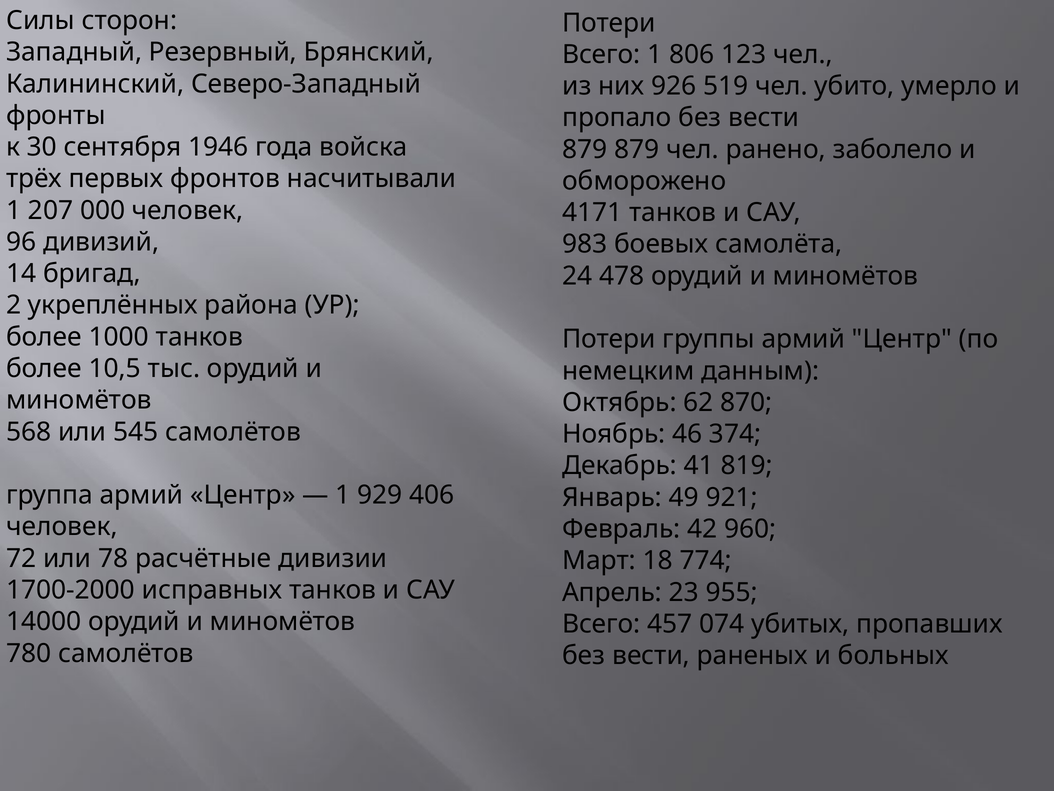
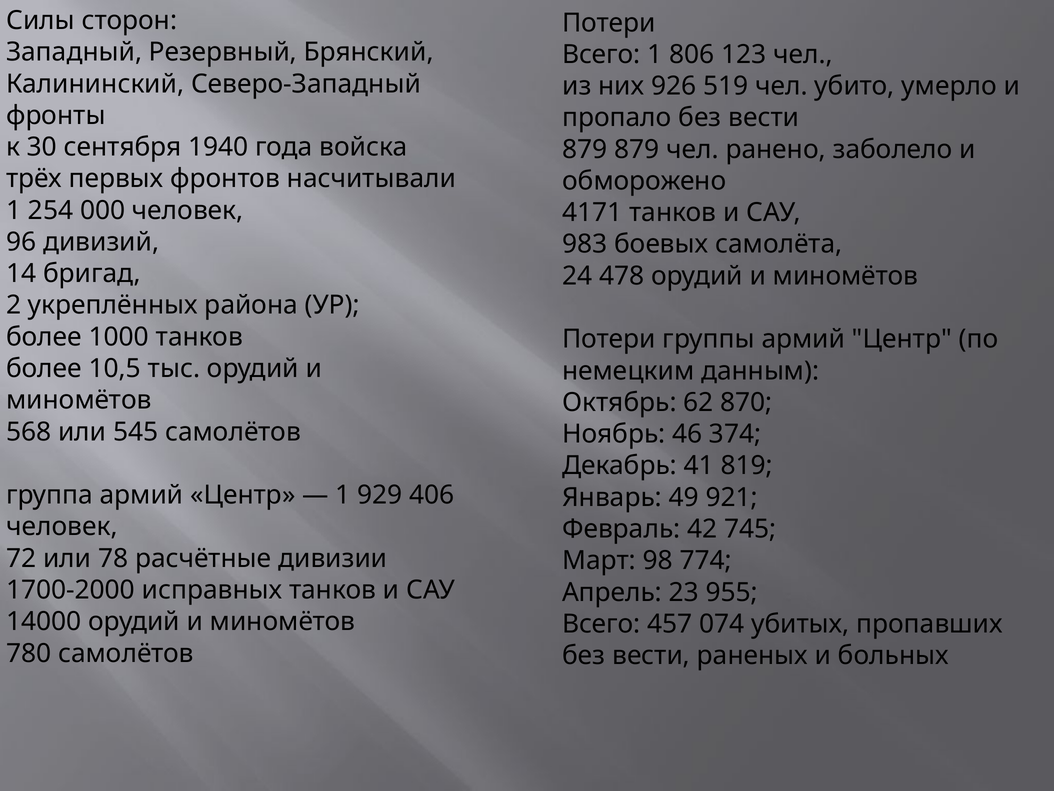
1946: 1946 -> 1940
207: 207 -> 254
960: 960 -> 745
18: 18 -> 98
